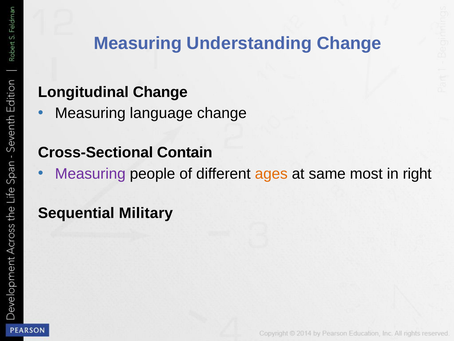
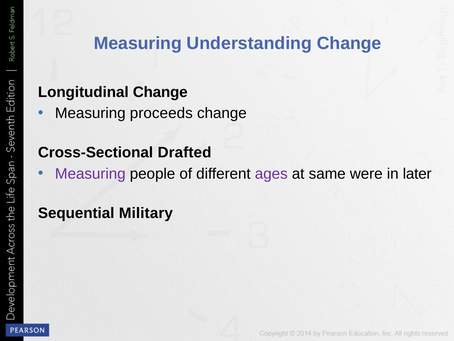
language: language -> proceeds
Contain: Contain -> Drafted
ages colour: orange -> purple
most: most -> were
right: right -> later
